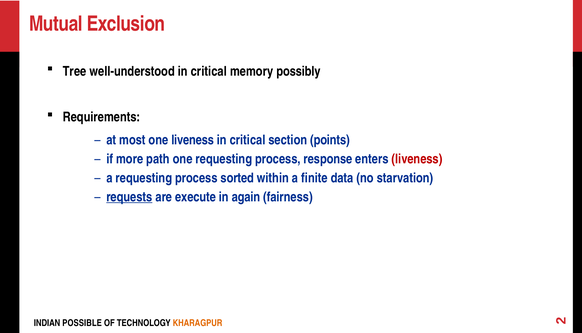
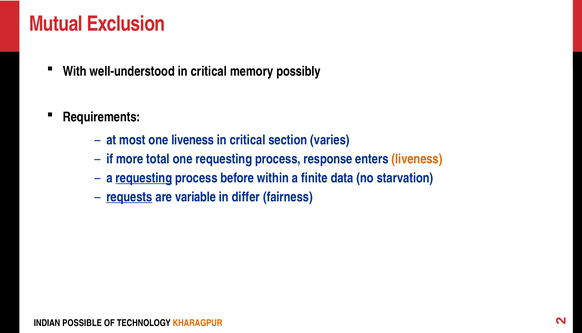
Tree: Tree -> With
points: points -> varies
path: path -> total
liveness at (417, 159) colour: red -> orange
requesting at (144, 178) underline: none -> present
sorted: sorted -> before
execute: execute -> variable
again: again -> differ
